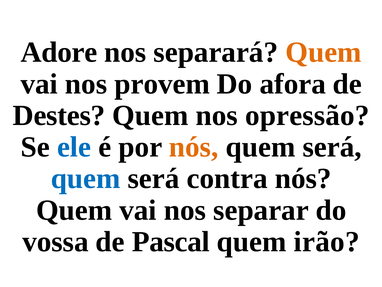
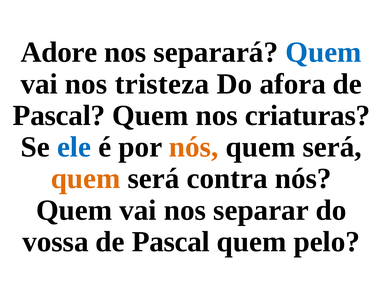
Quem at (323, 52) colour: orange -> blue
provem: provem -> tristeza
Destes at (59, 115): Destes -> Pascal
opressão: opressão -> criaturas
quem at (86, 178) colour: blue -> orange
irão: irão -> pelo
